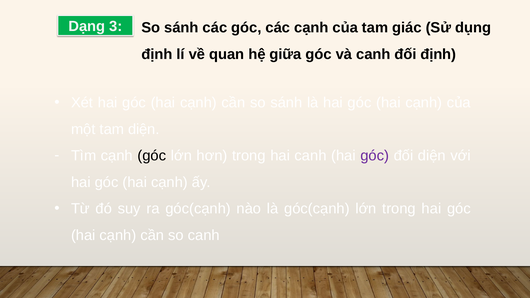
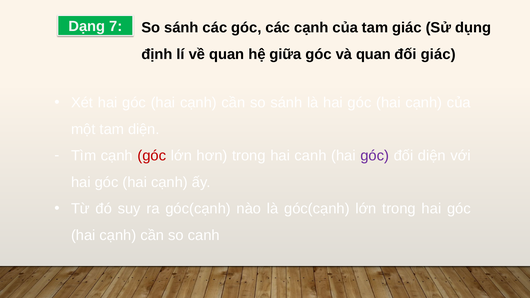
3: 3 -> 7
và canh: canh -> quan
đối định: định -> giác
góc at (152, 156) colour: black -> red
